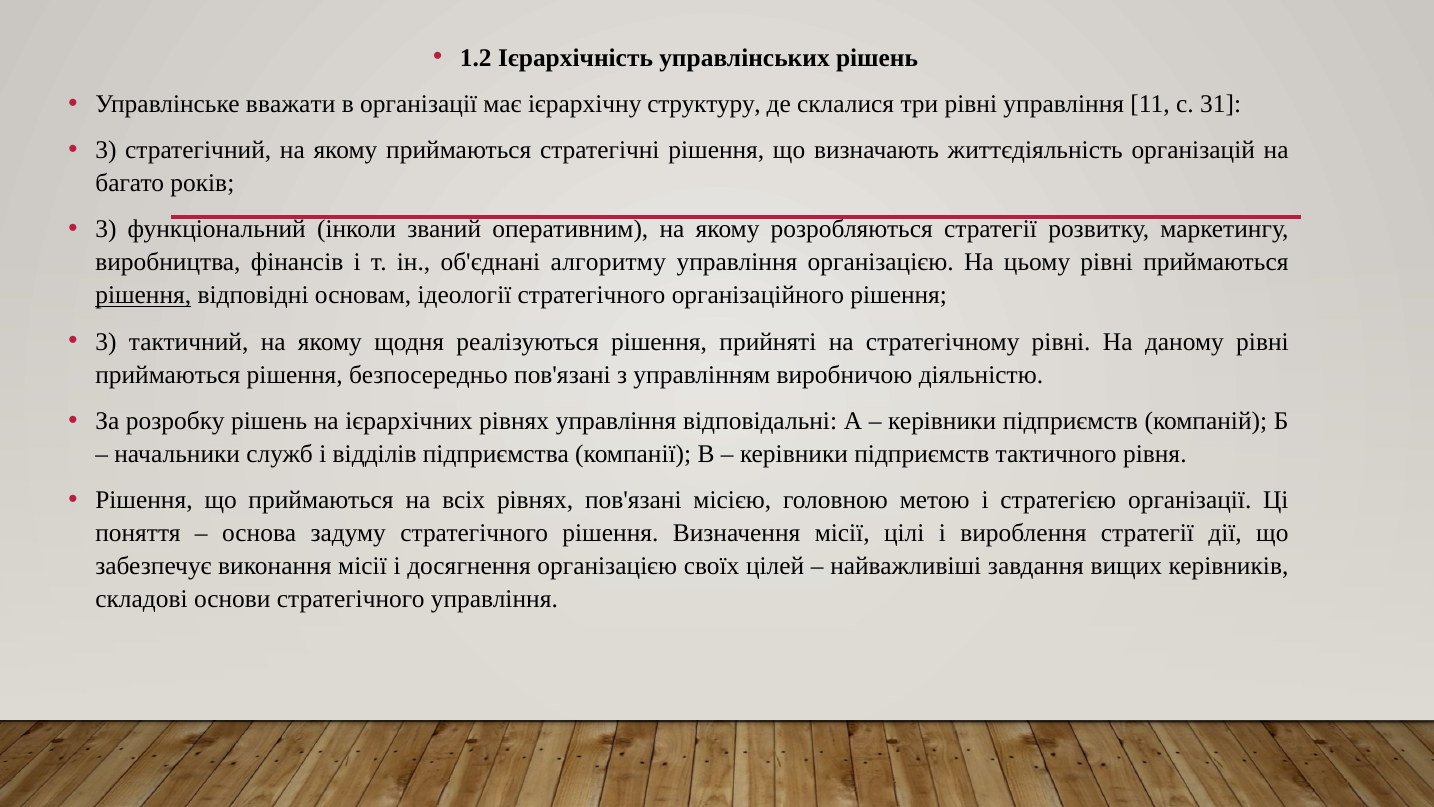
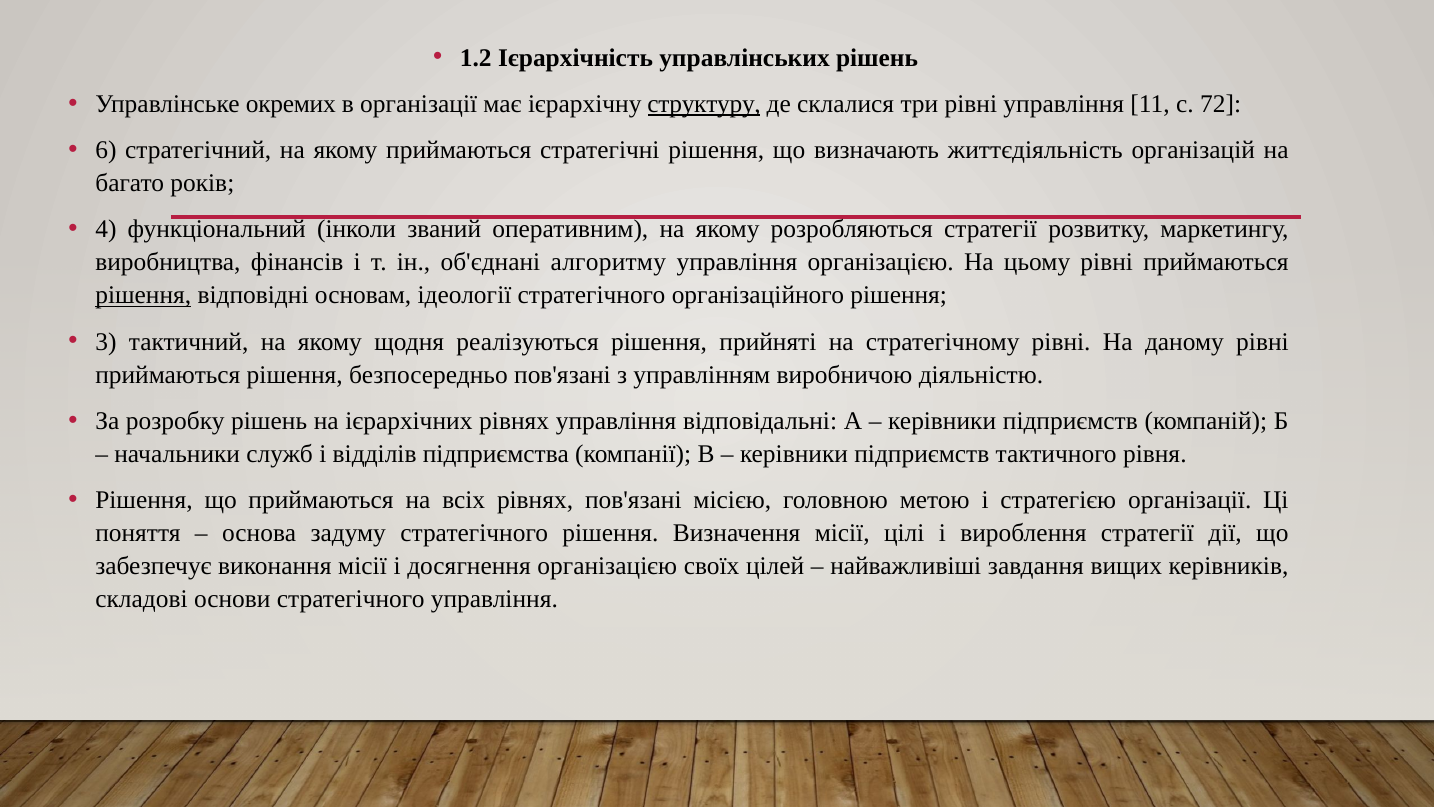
вважати: вважати -> окремих
структуру underline: none -> present
31: 31 -> 72
3 at (106, 150): 3 -> 6
3 at (106, 229): 3 -> 4
